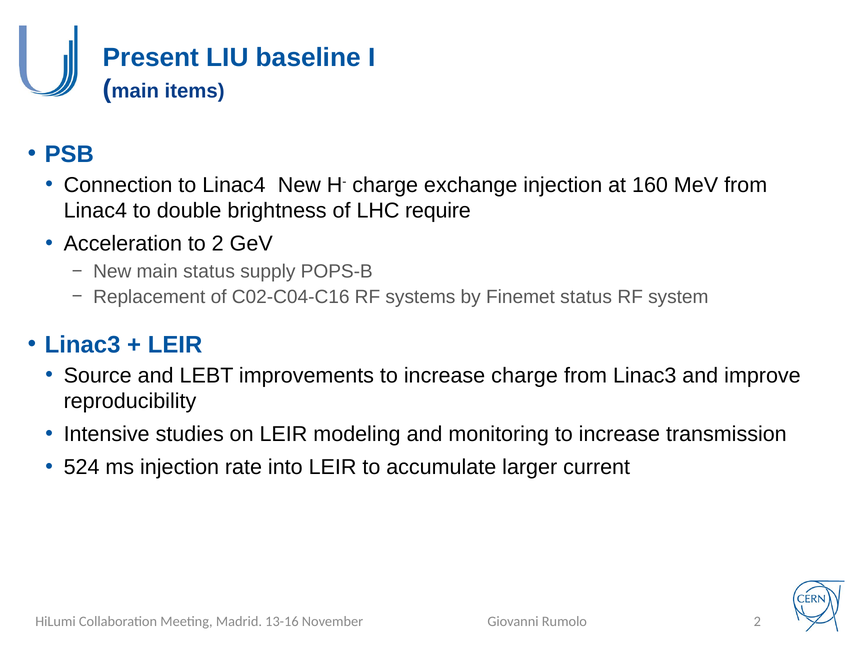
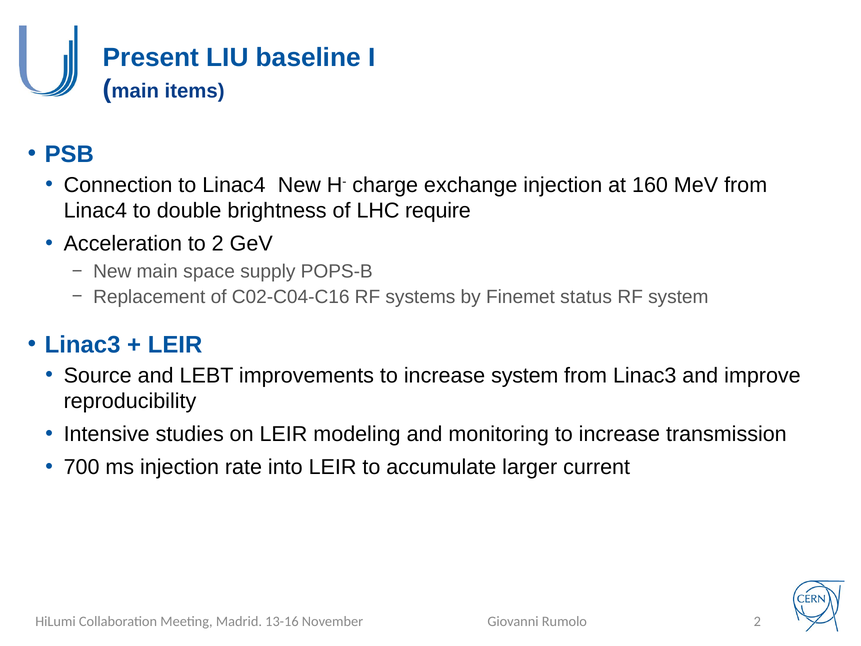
main status: status -> space
increase charge: charge -> system
524: 524 -> 700
